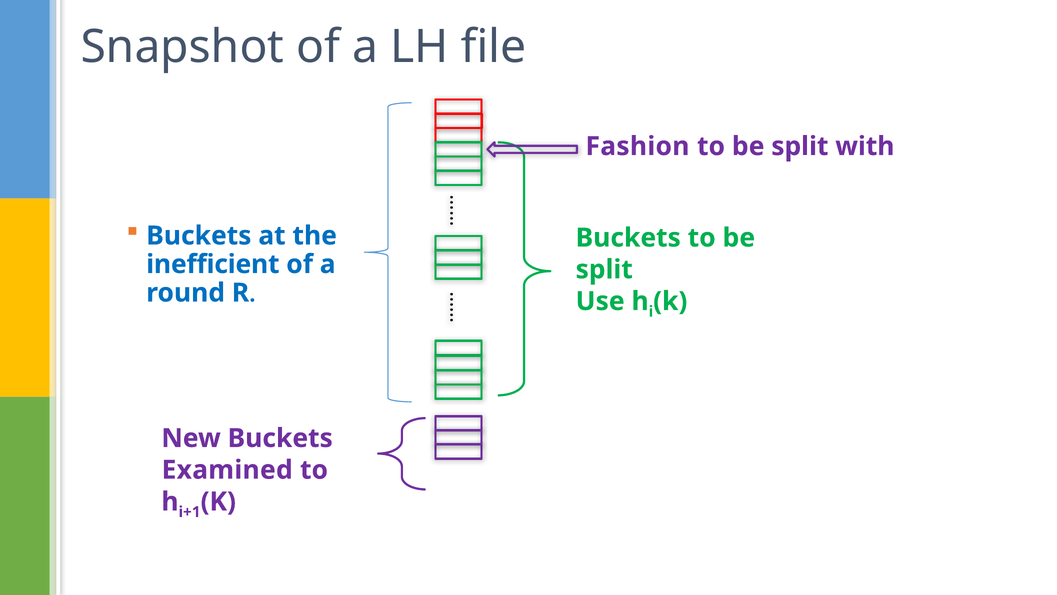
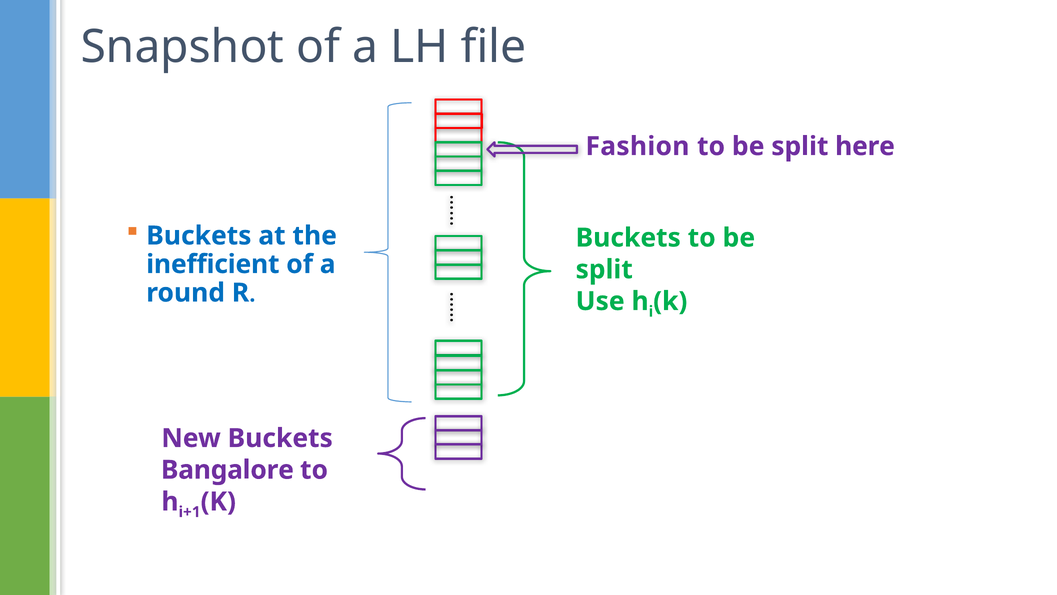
with: with -> here
Examined: Examined -> Bangalore
